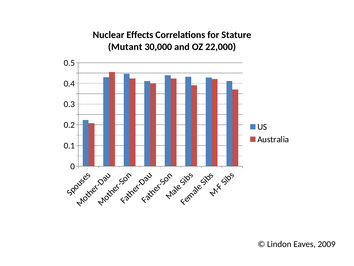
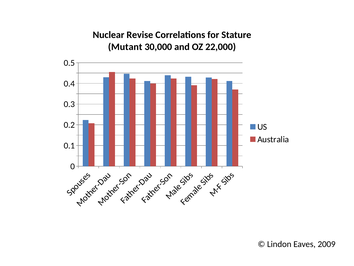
Effects: Effects -> Revise
